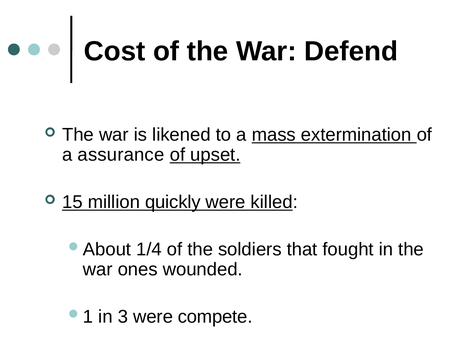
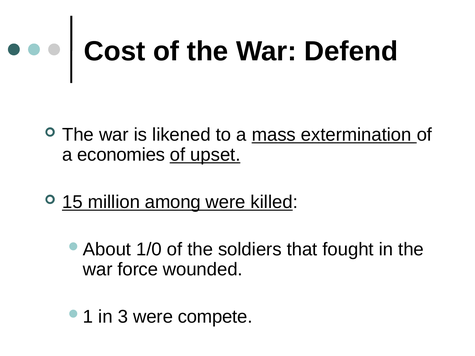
assurance: assurance -> economies
quickly: quickly -> among
1/4: 1/4 -> 1/0
ones: ones -> force
